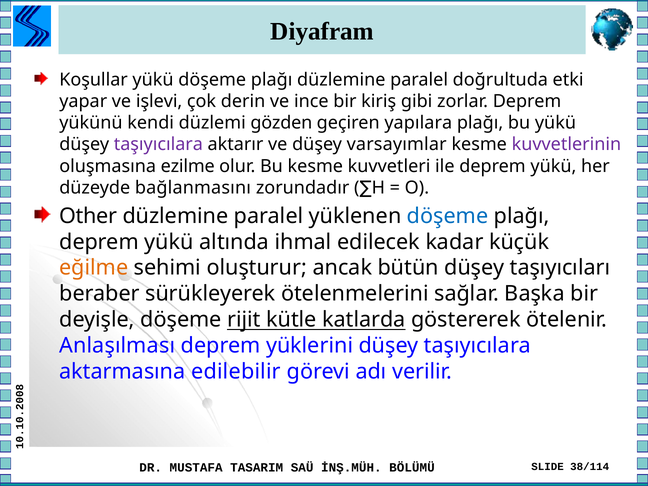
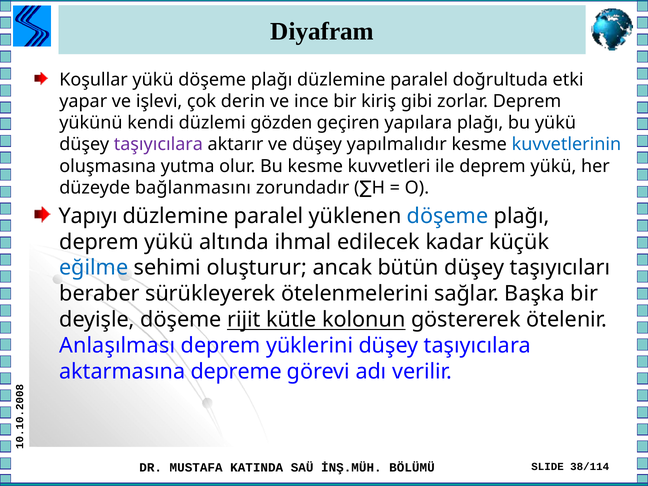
varsayımlar: varsayımlar -> yapılmalıdır
kuvvetlerinin colour: purple -> blue
ezilme: ezilme -> yutma
Other: Other -> Yapıyı
eğilme colour: orange -> blue
katlarda: katlarda -> kolonun
edilebilir: edilebilir -> depreme
TASARIM: TASARIM -> KATINDA
